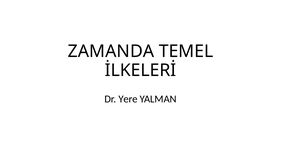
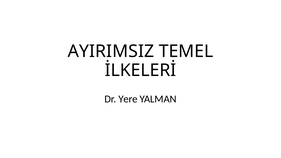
ZAMANDA: ZAMANDA -> AYIRIMSIZ
